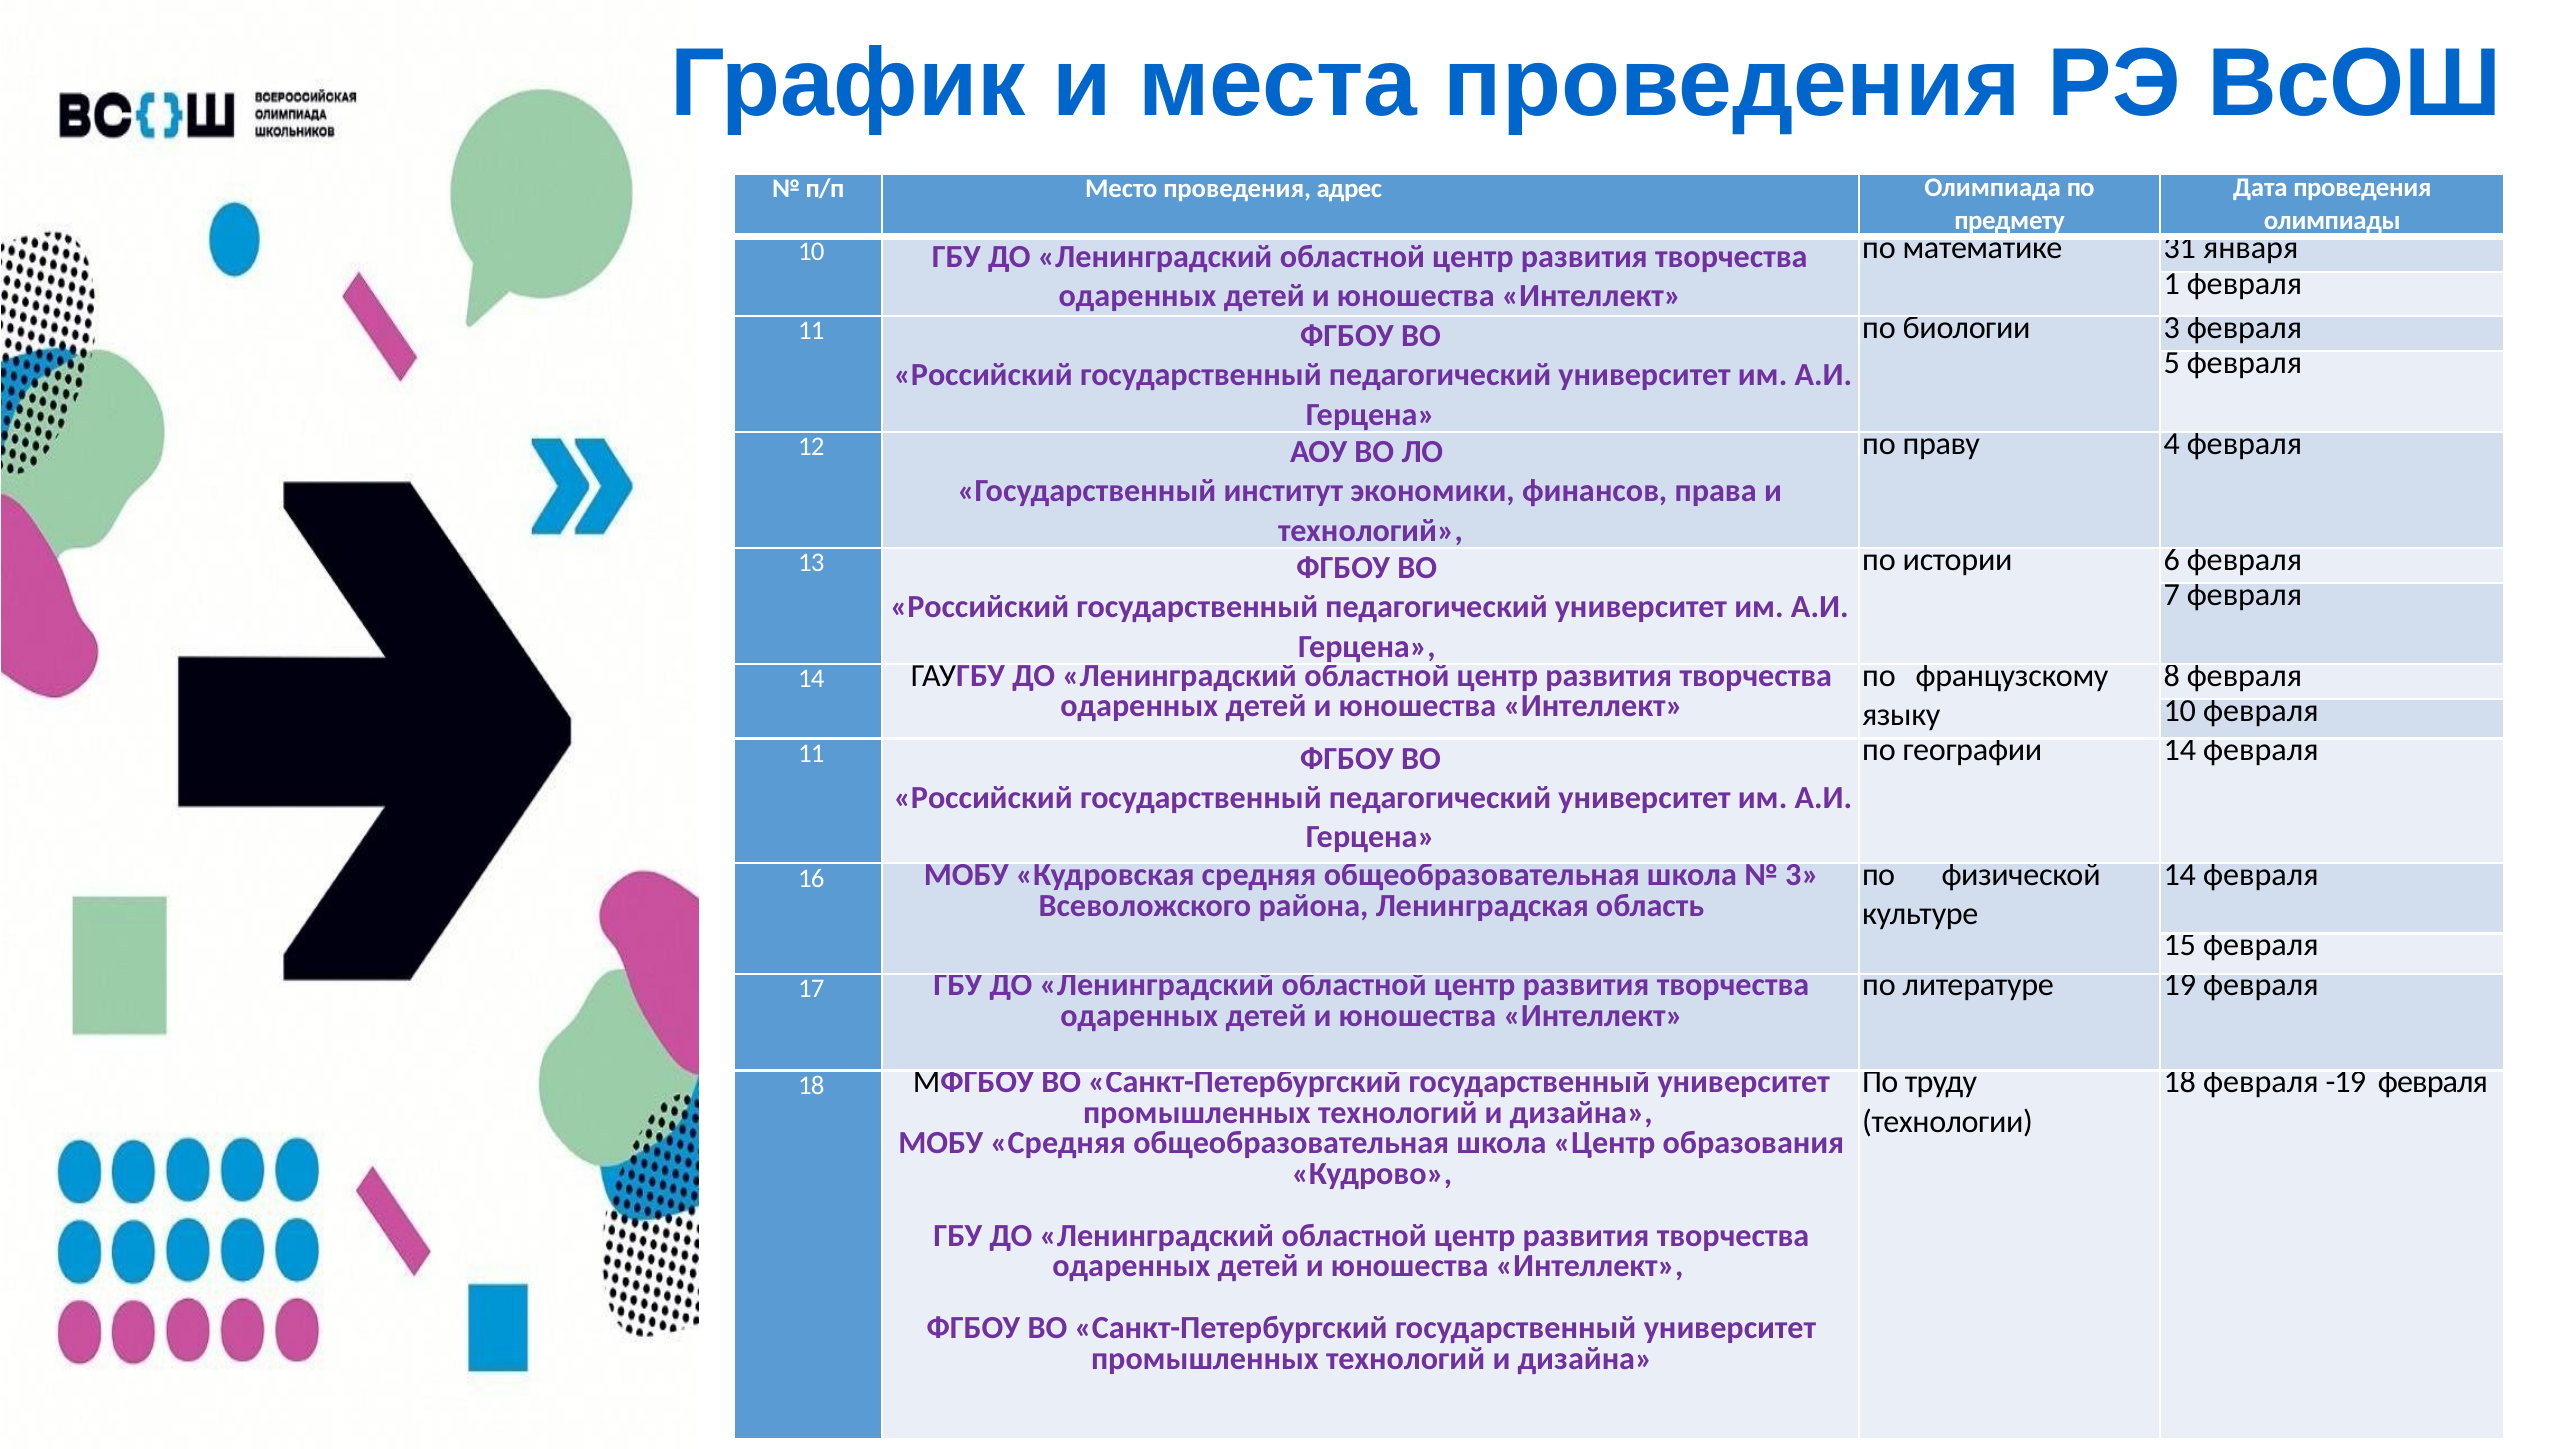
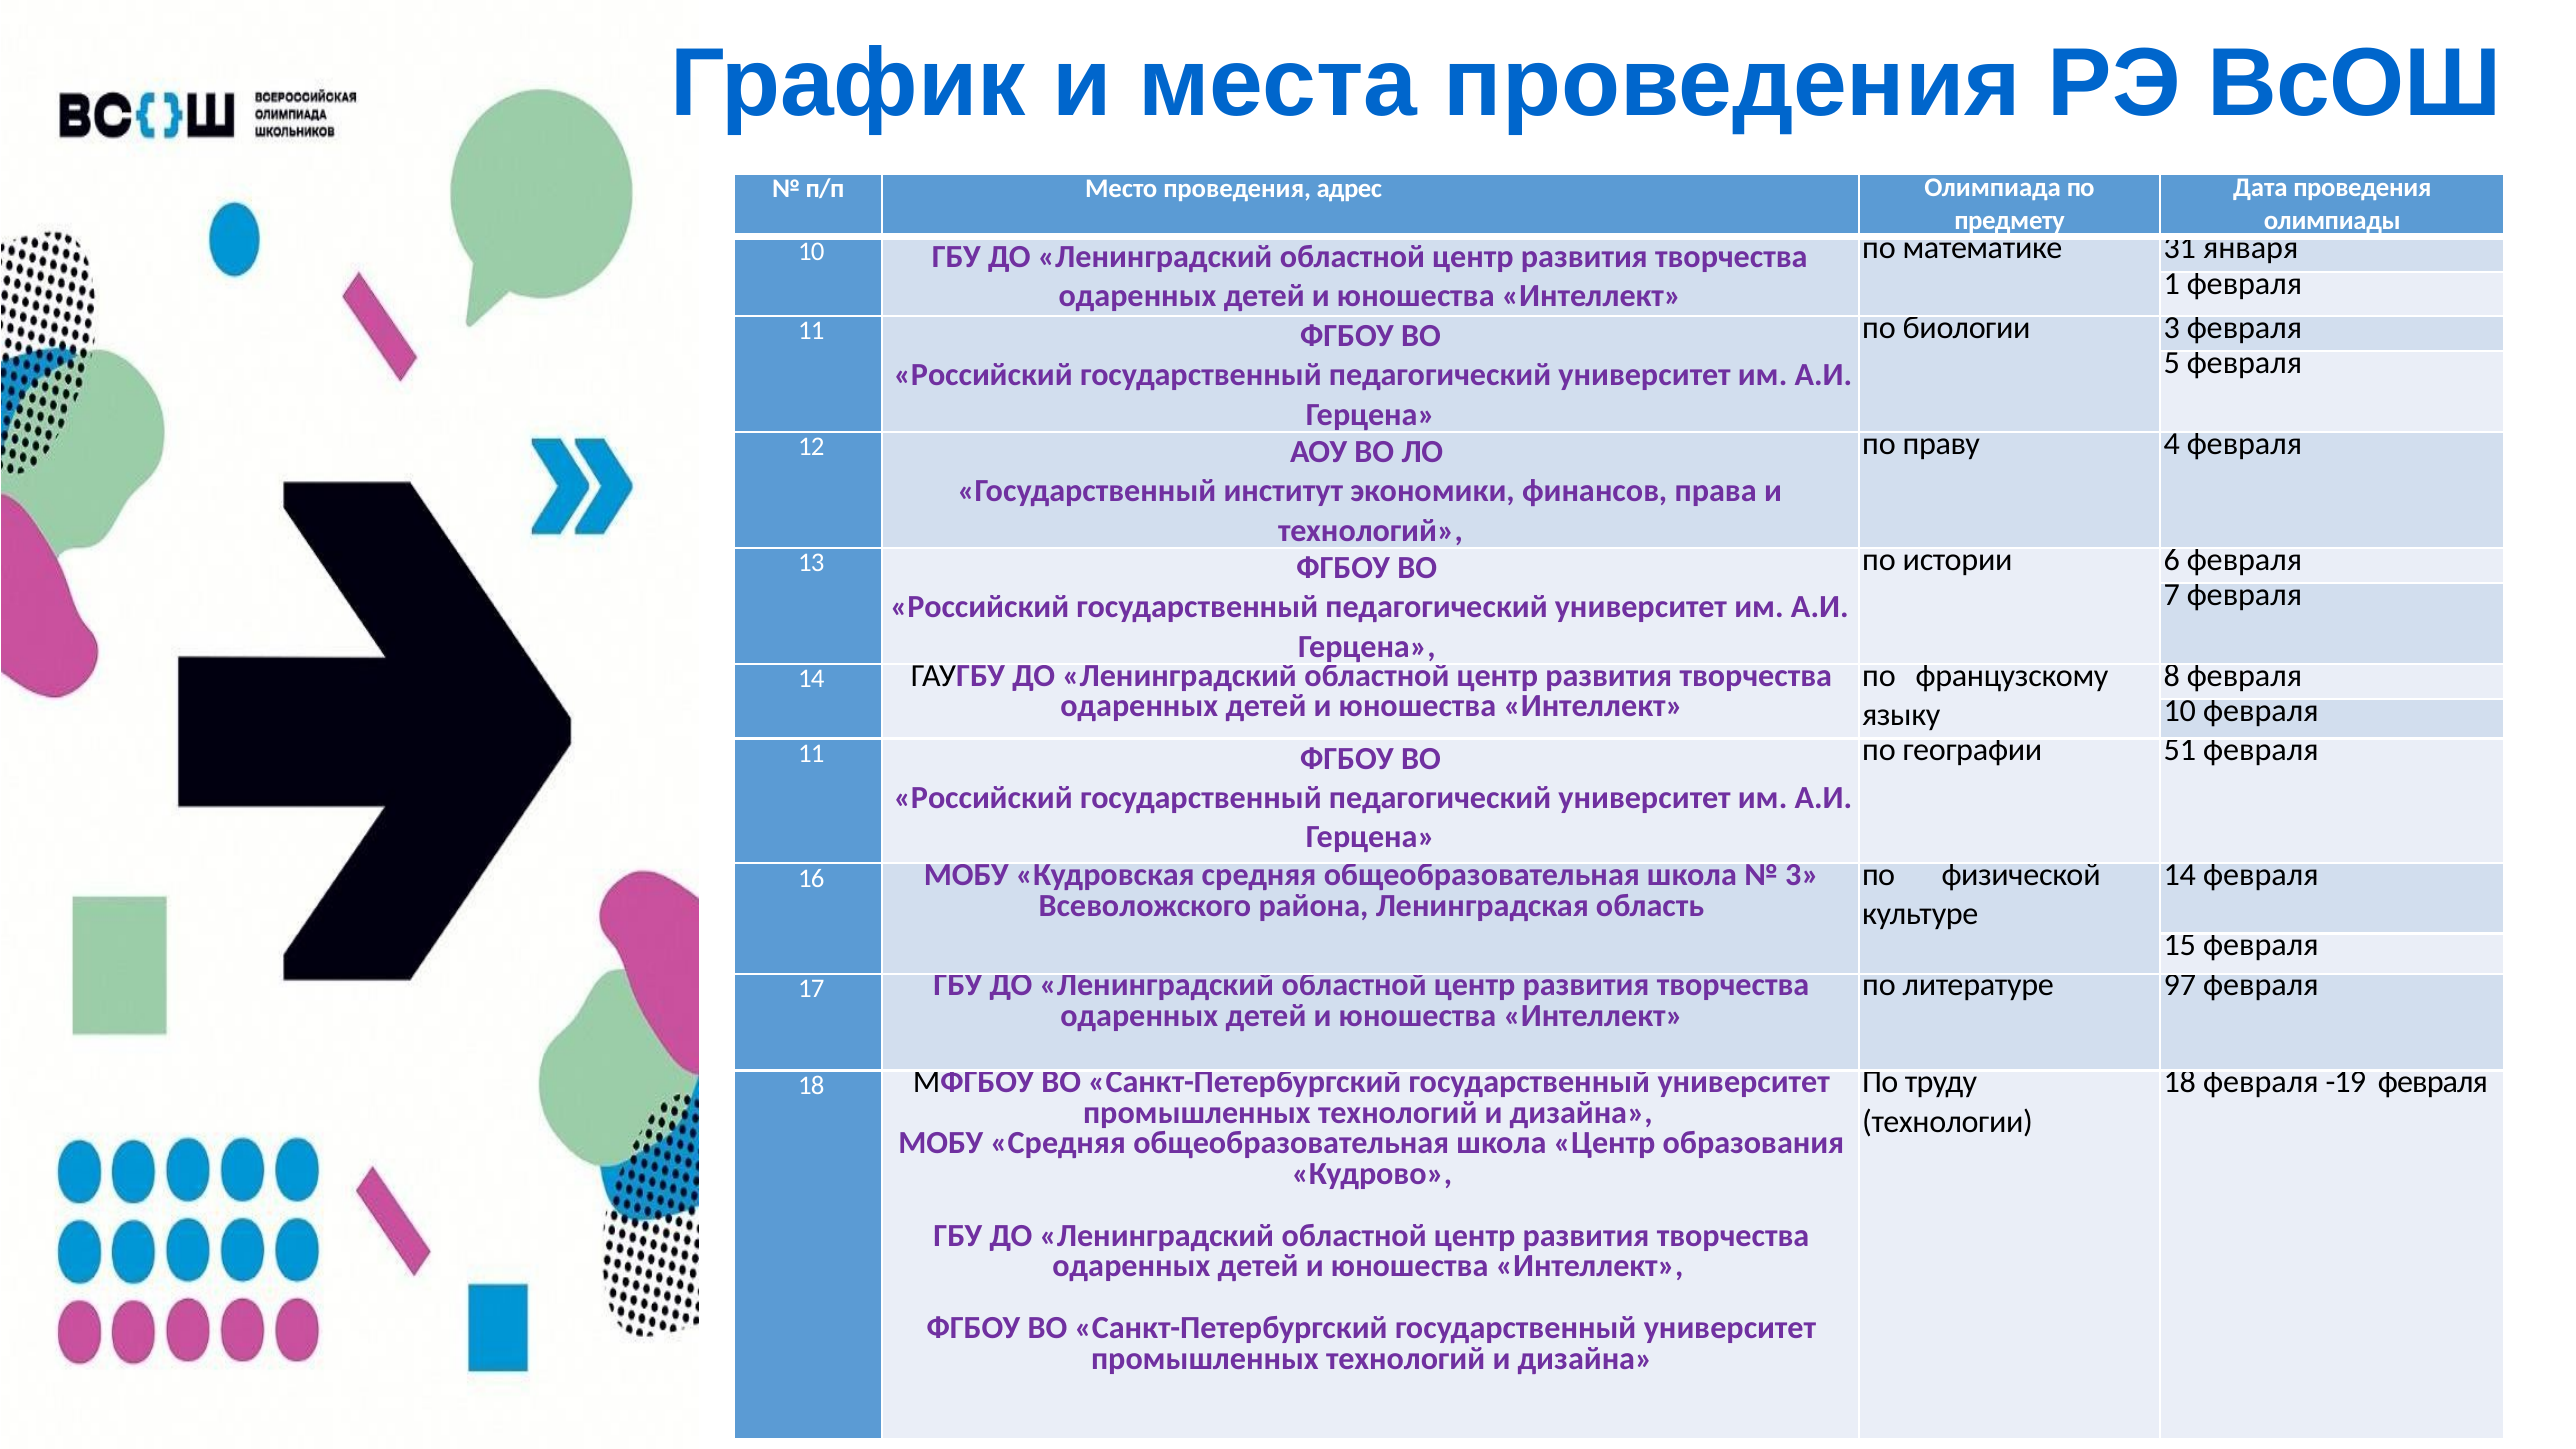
географии 14: 14 -> 51
19: 19 -> 97
